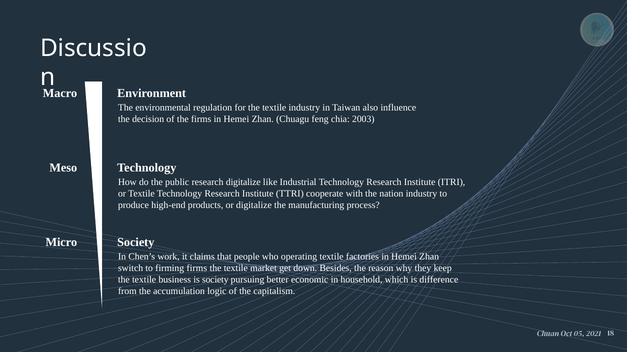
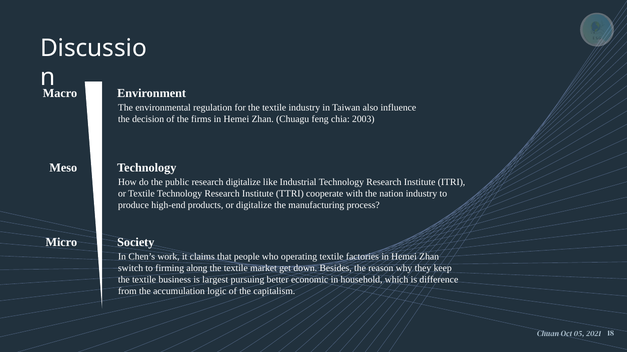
firming firms: firms -> along
is society: society -> largest
